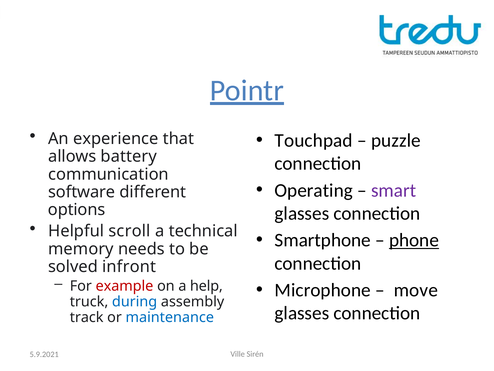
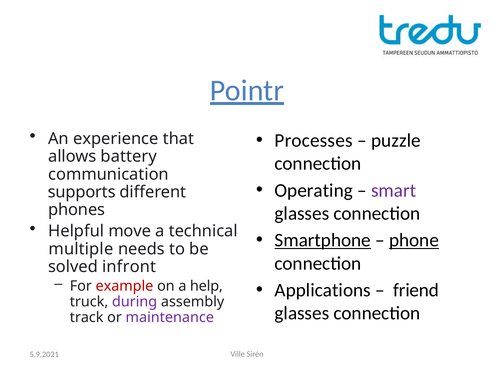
Touchpad: Touchpad -> Processes
software: software -> supports
options: options -> phones
scroll: scroll -> move
Smartphone underline: none -> present
memory: memory -> multiple
Microphone: Microphone -> Applications
move: move -> friend
during colour: blue -> purple
maintenance colour: blue -> purple
